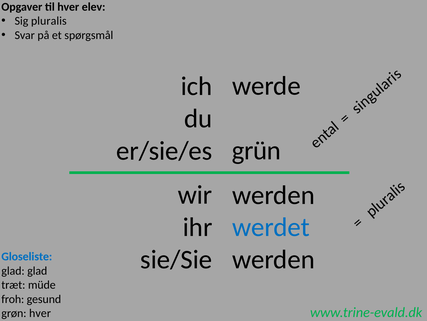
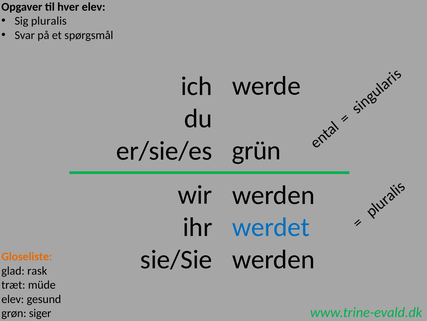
Gloseliste colour: blue -> orange
glad glad: glad -> rask
froh at (13, 298): froh -> elev
grøn hver: hver -> siger
